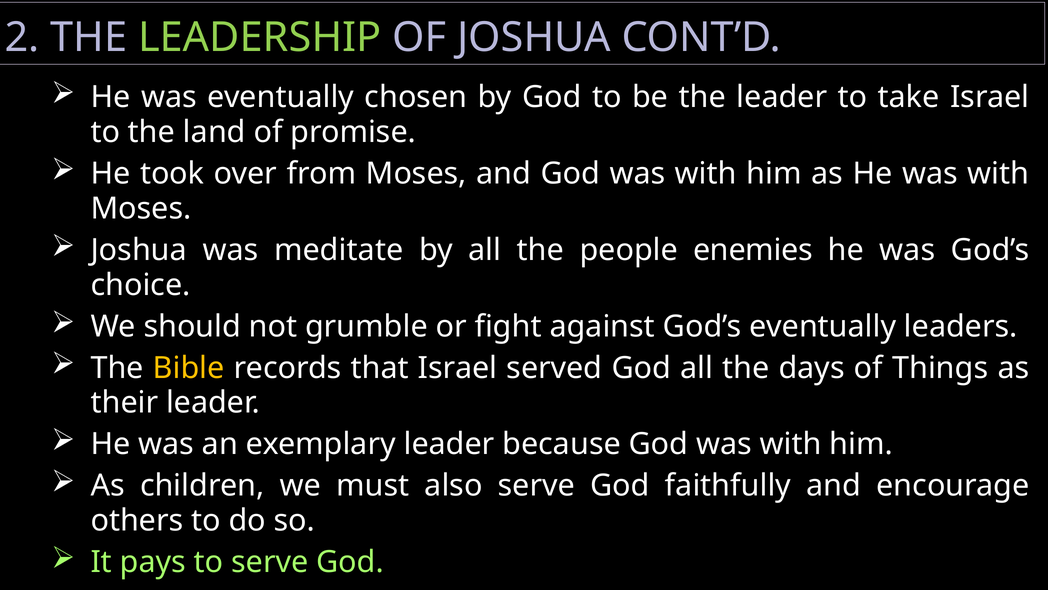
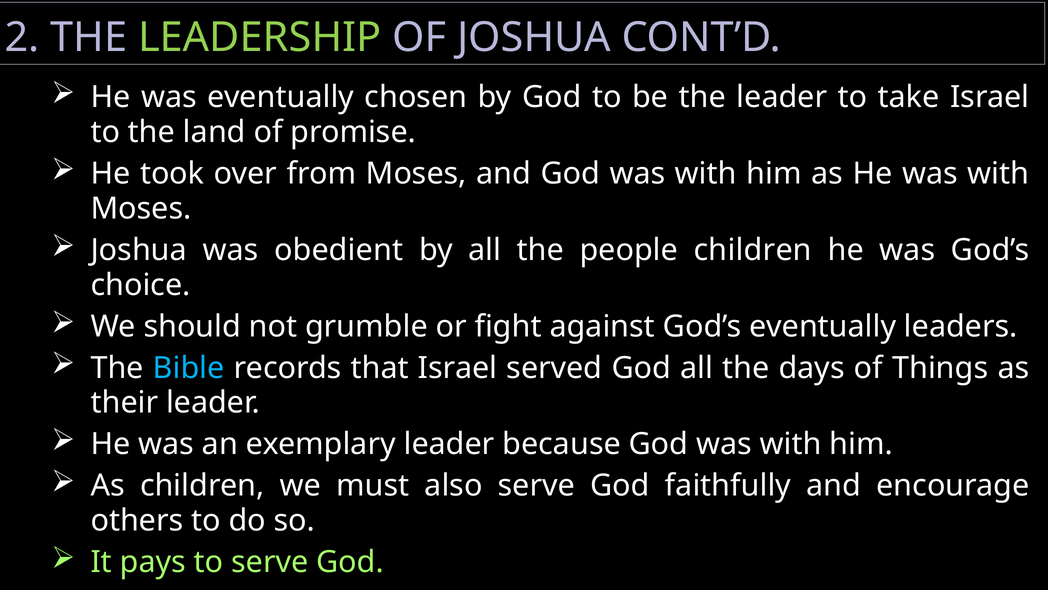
meditate: meditate -> obedient
people enemies: enemies -> children
Bible colour: yellow -> light blue
